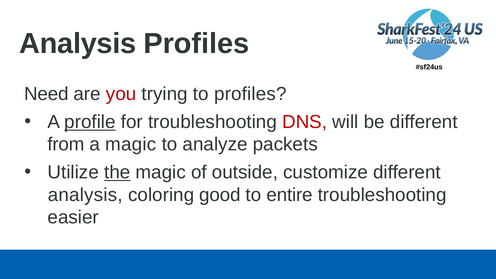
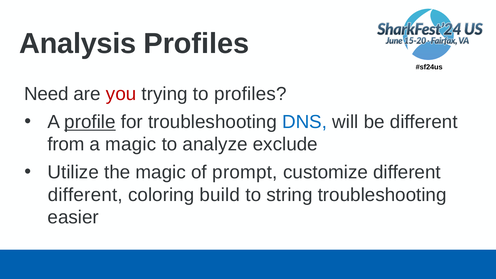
DNS colour: red -> blue
packets: packets -> exclude
the underline: present -> none
outside: outside -> prompt
analysis at (85, 195): analysis -> different
good: good -> build
entire: entire -> string
